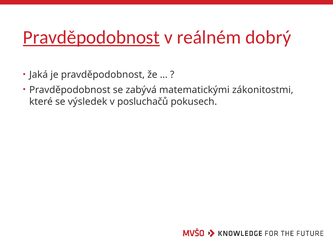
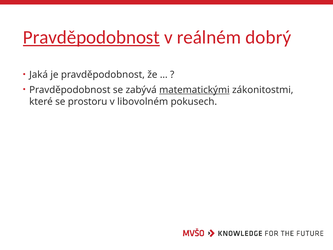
matematickými underline: none -> present
výsledek: výsledek -> prostoru
posluchačů: posluchačů -> libovolném
